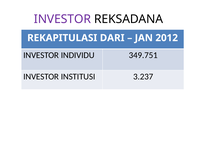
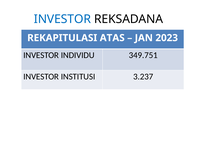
INVESTOR at (62, 19) colour: purple -> blue
DARI: DARI -> ATAS
2012: 2012 -> 2023
